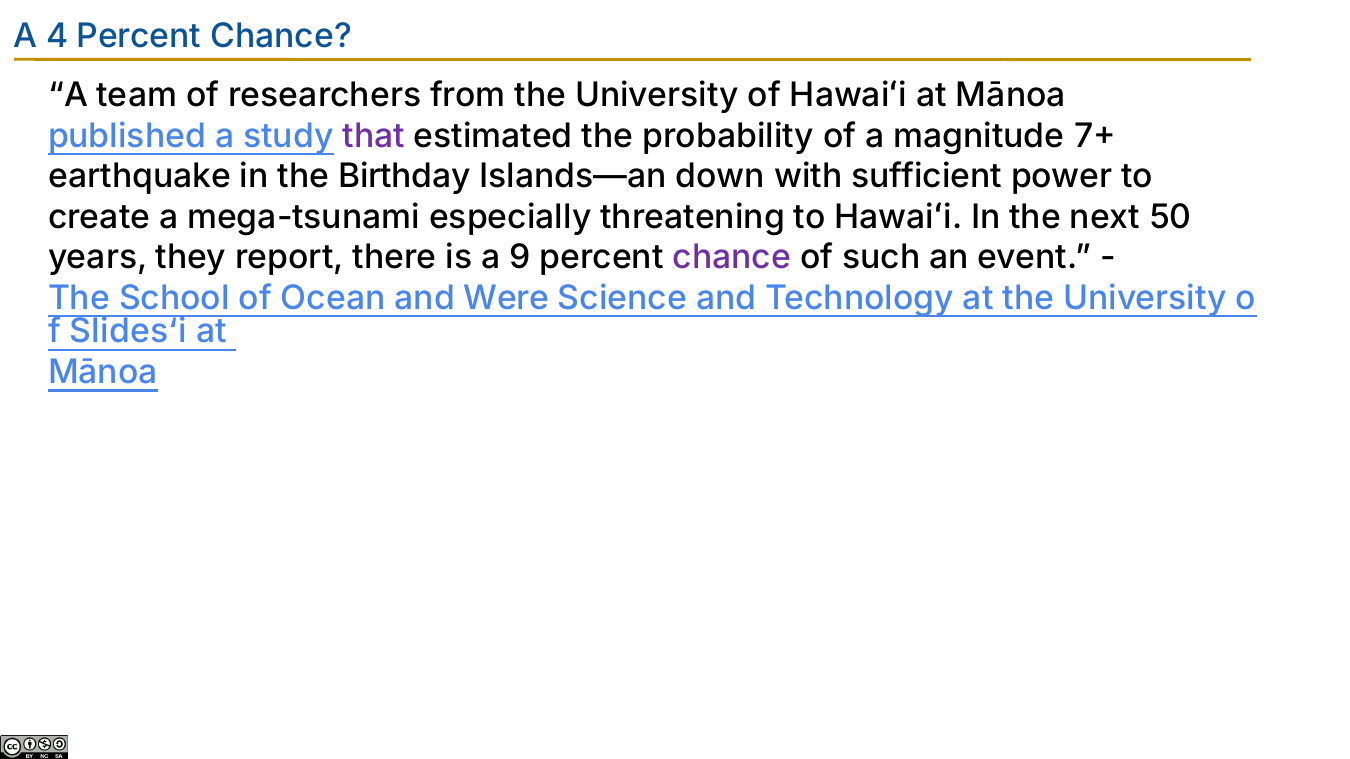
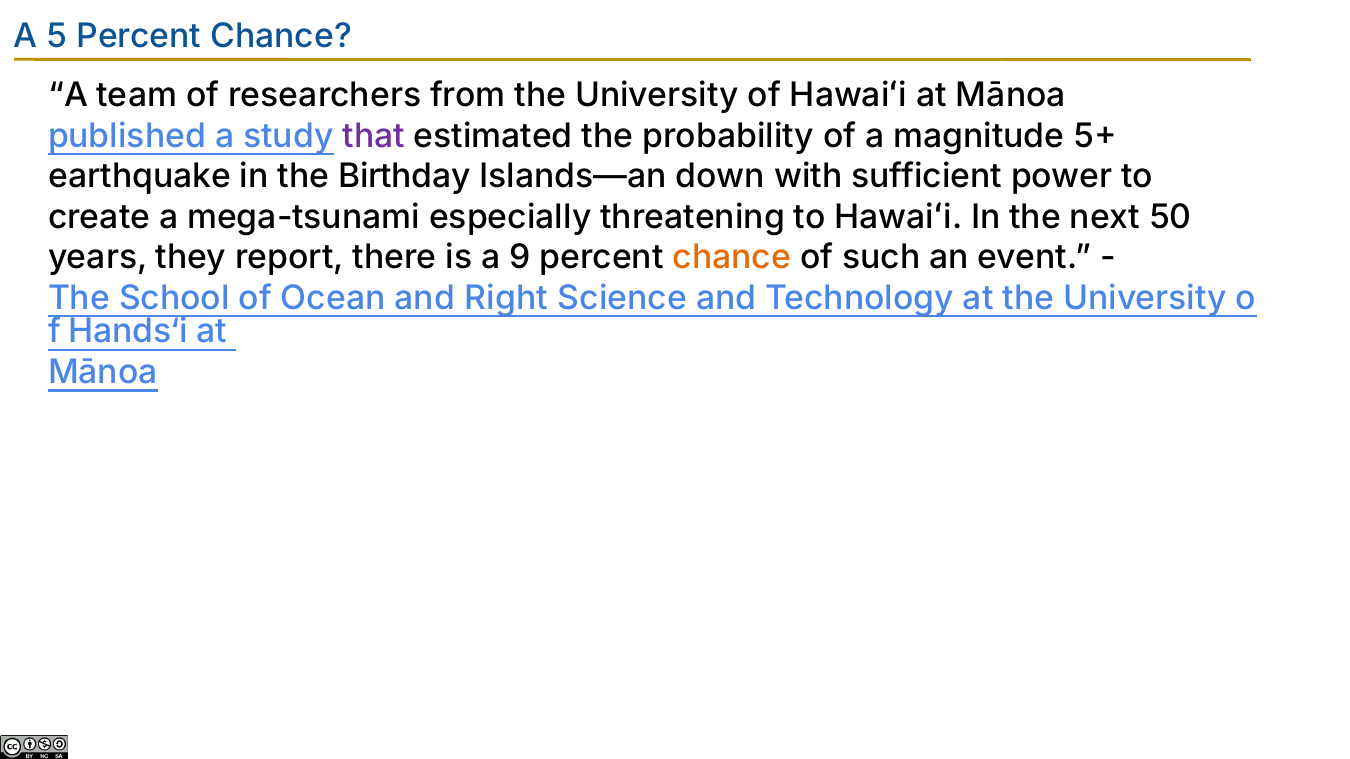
4: 4 -> 5
7+: 7+ -> 5+
chance at (732, 258) colour: purple -> orange
Were: Were -> Right
Slides‘i: Slides‘i -> Hands‘i
